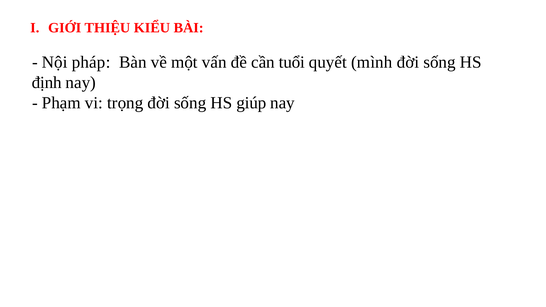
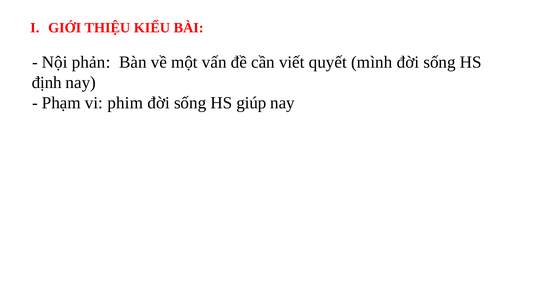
pháp: pháp -> phản
tuổi: tuổi -> viết
trọng: trọng -> phim
